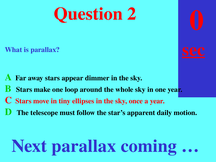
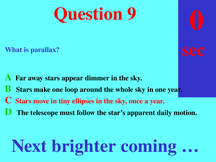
Question 2: 2 -> 9
sec underline: present -> none
Next parallax: parallax -> brighter
